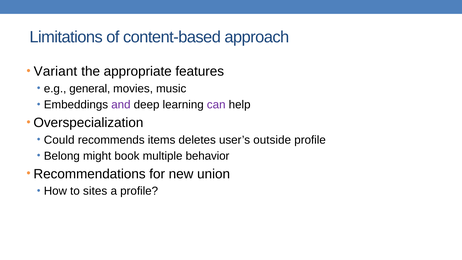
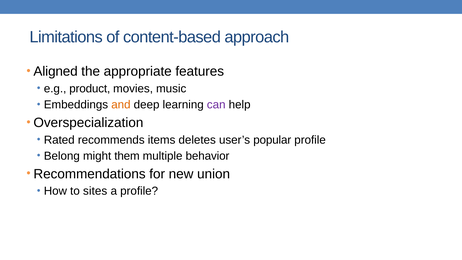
Variant: Variant -> Aligned
general: general -> product
and colour: purple -> orange
Could: Could -> Rated
outside: outside -> popular
book: book -> them
